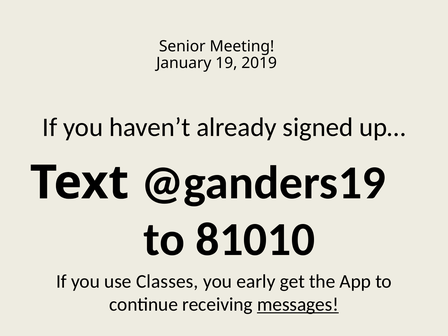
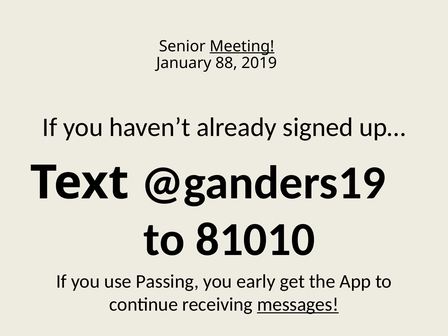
Meeting underline: none -> present
19: 19 -> 88
Classes: Classes -> Passing
